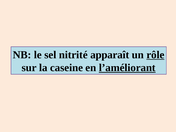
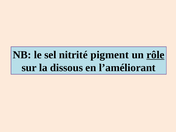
apparaît: apparaît -> pigment
caseine: caseine -> dissous
l’améliorant underline: present -> none
